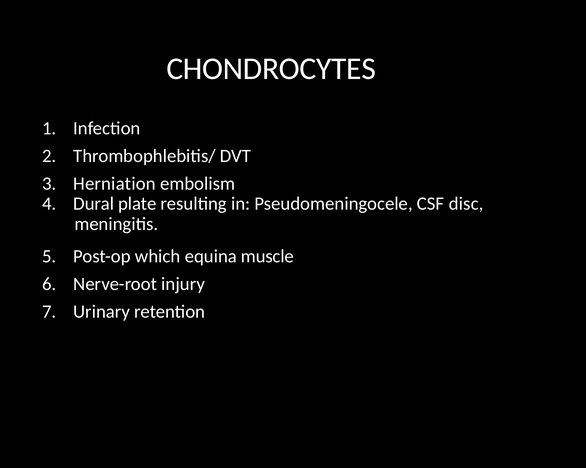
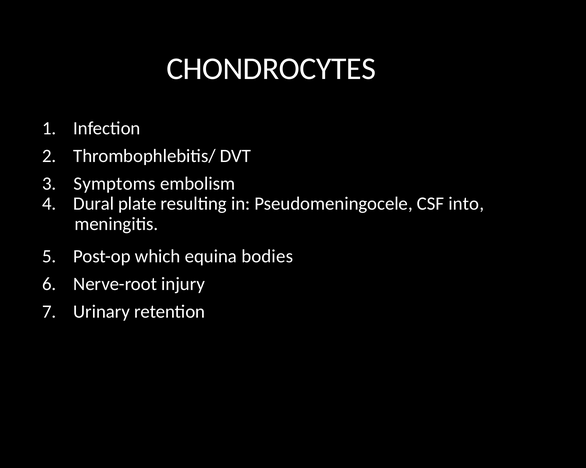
Herniation: Herniation -> Symptoms
disc: disc -> into
muscle: muscle -> bodies
